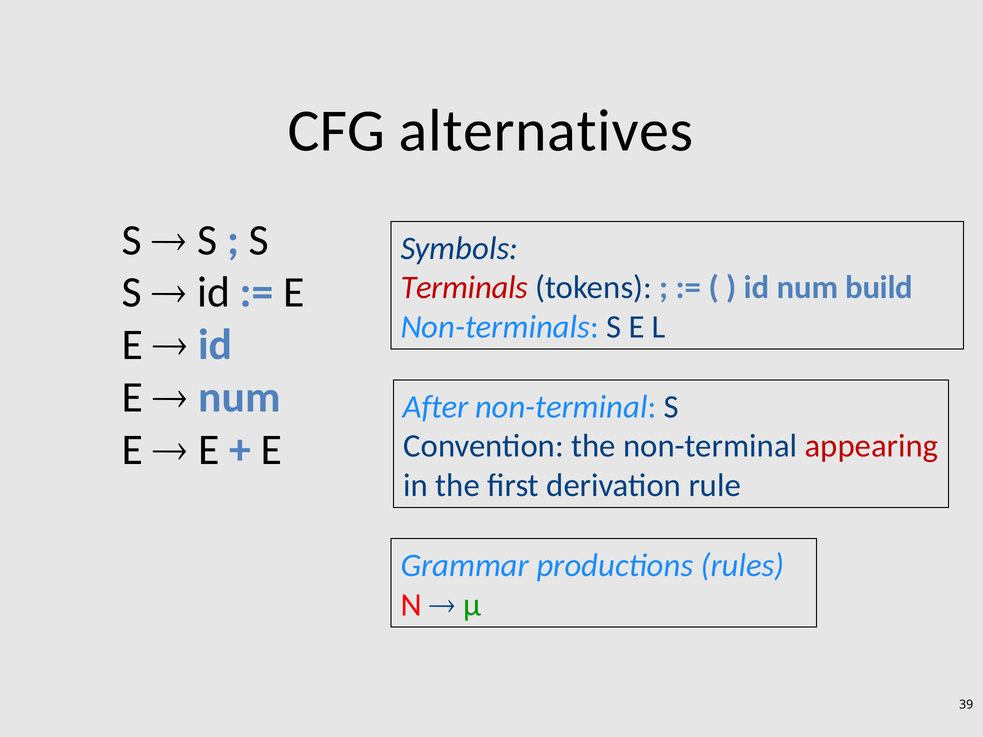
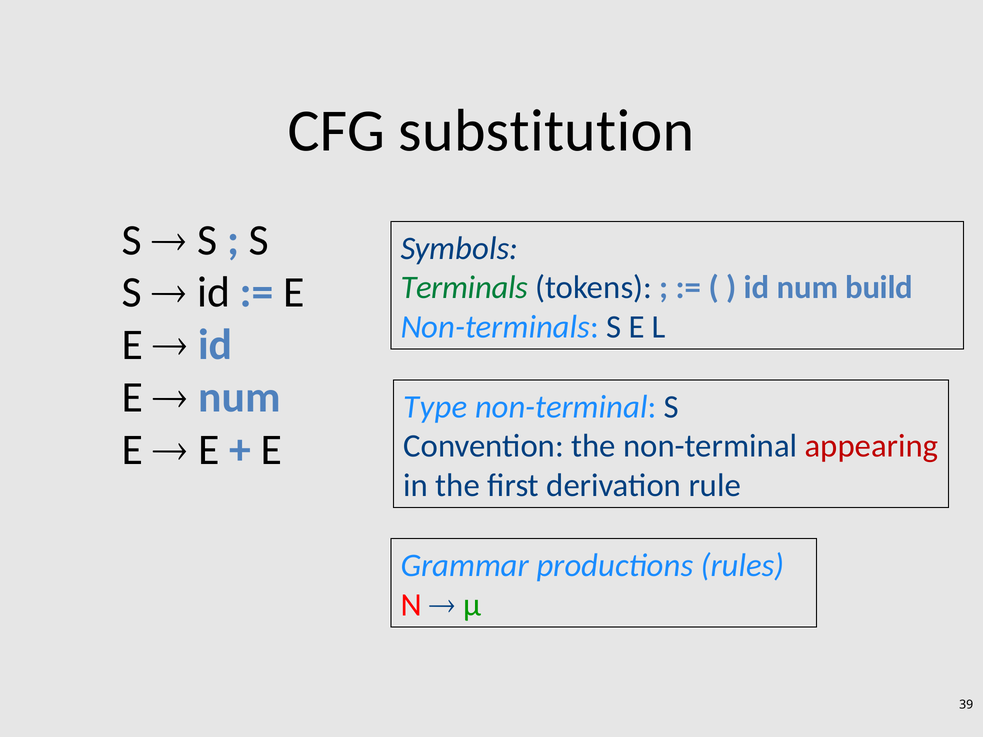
alternatives: alternatives -> substitution
Terminals colour: red -> green
After: After -> Type
